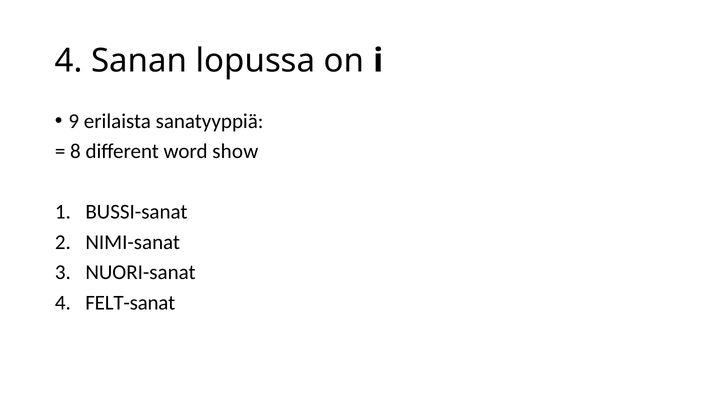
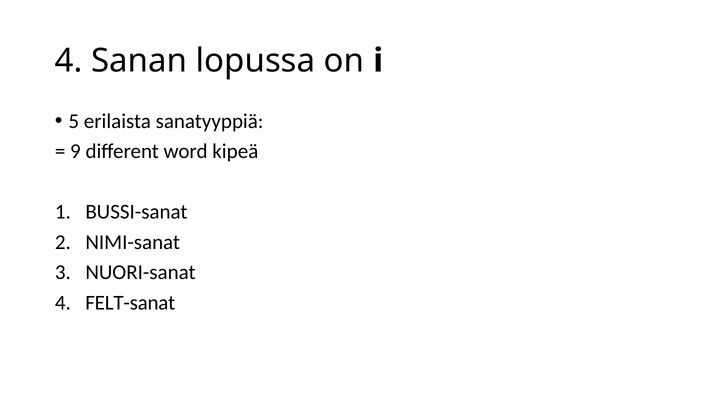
9: 9 -> 5
8: 8 -> 9
show: show -> kipeä
